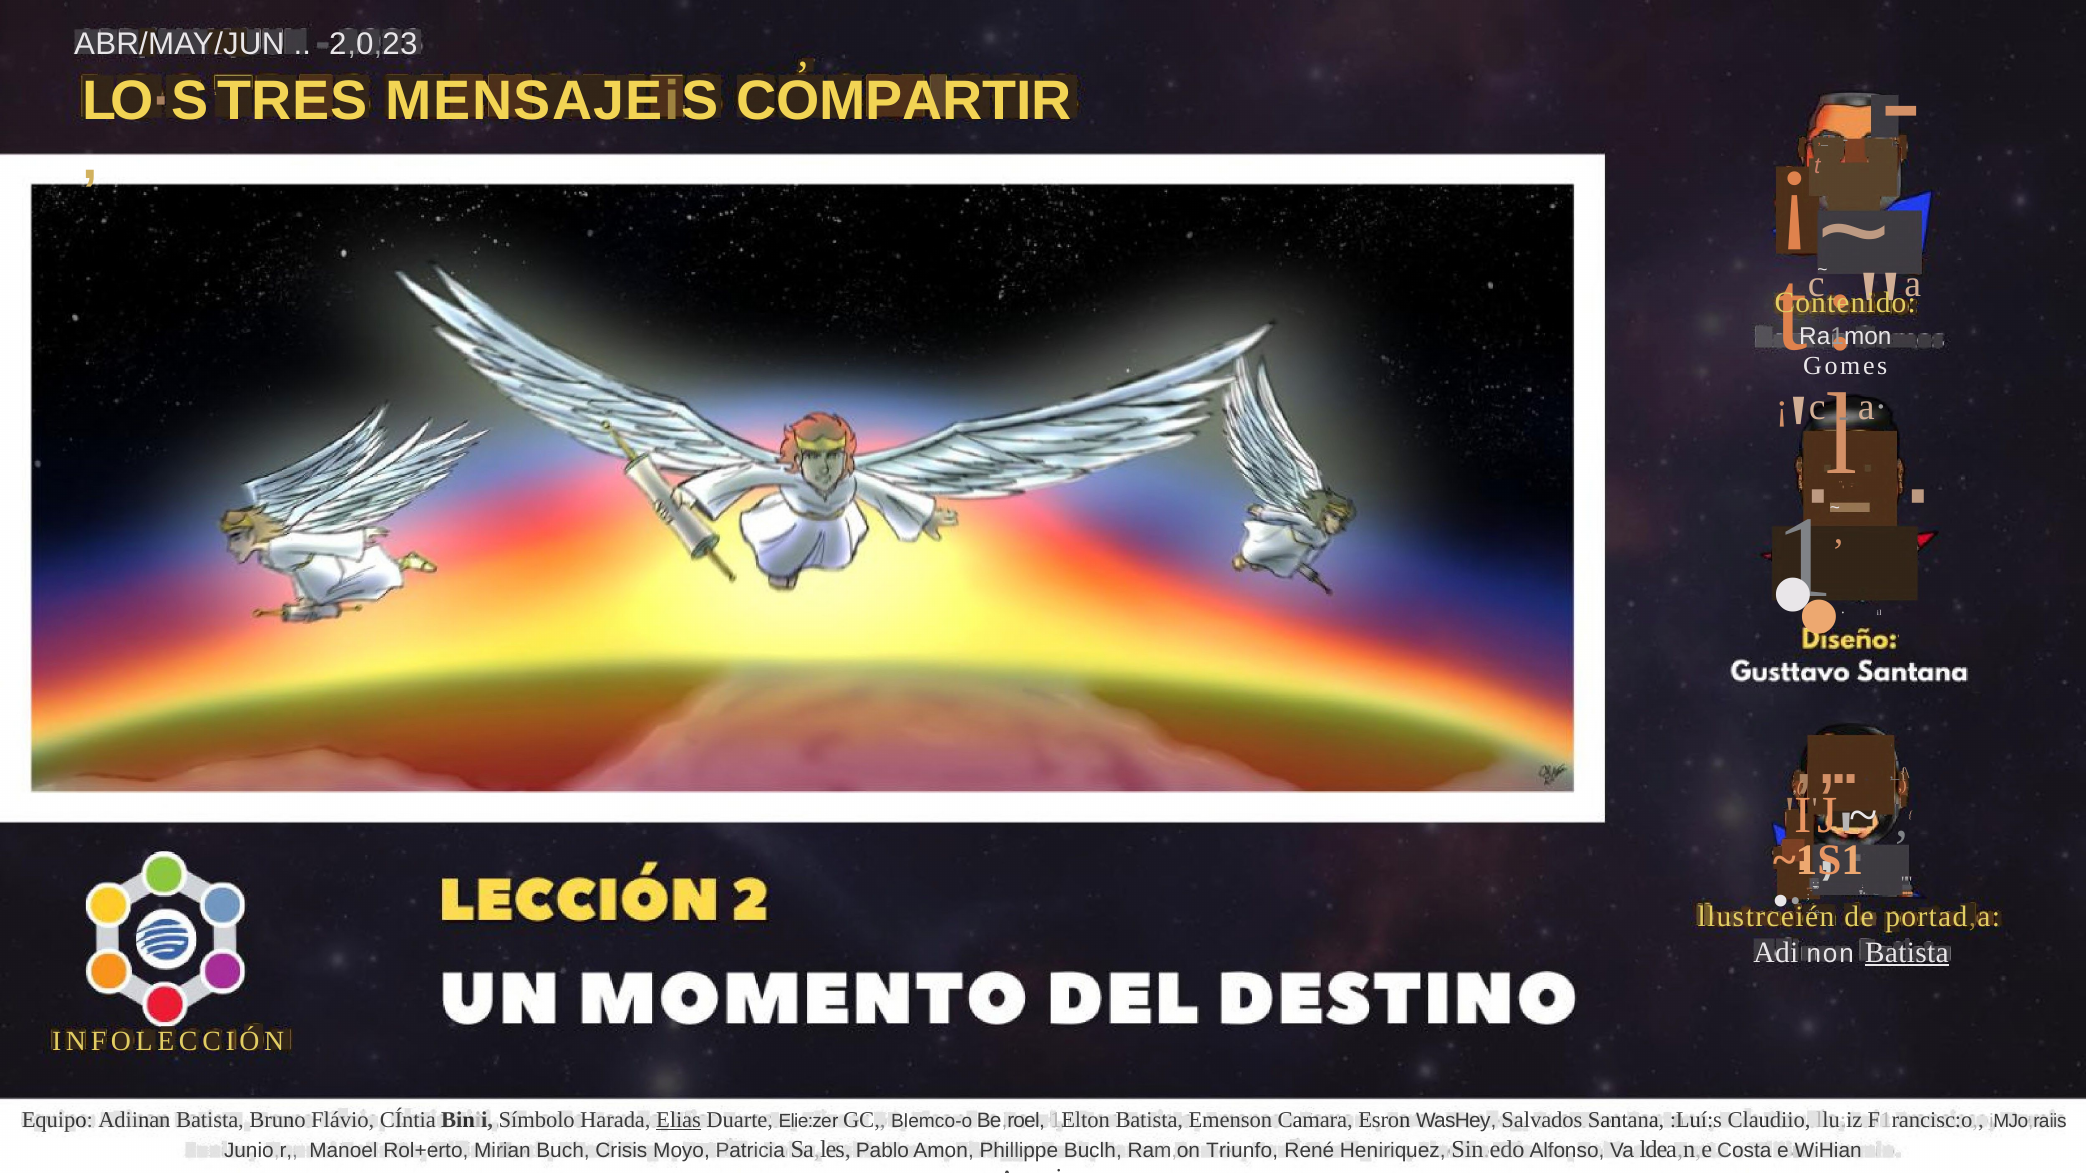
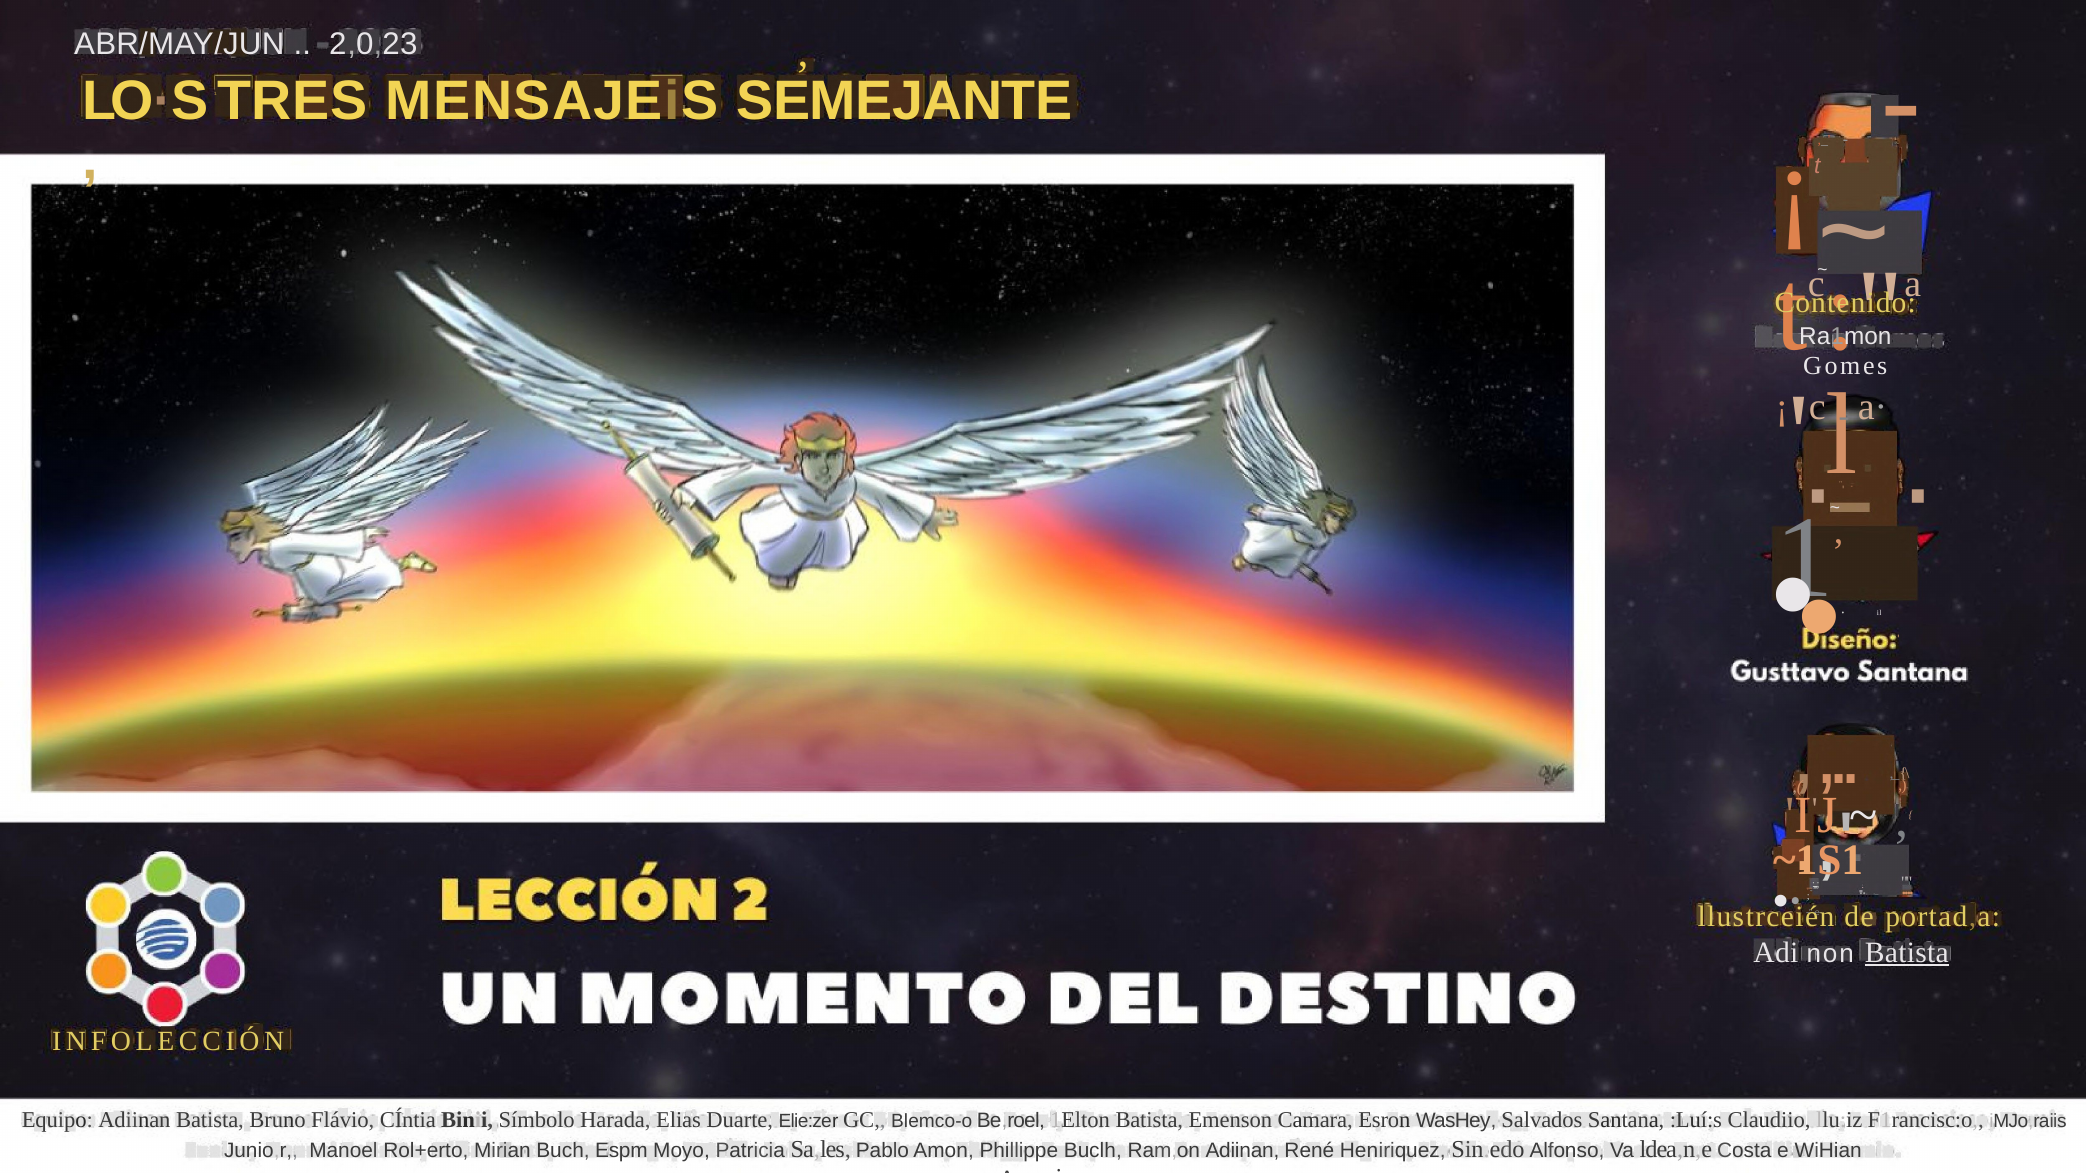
COMPARTIR: COMPARTIR -> SEMEJANTE
Elias underline: present -> none
Crisis: Crisis -> Espm
Ram,on Triunfo: Triunfo -> Adiinan
